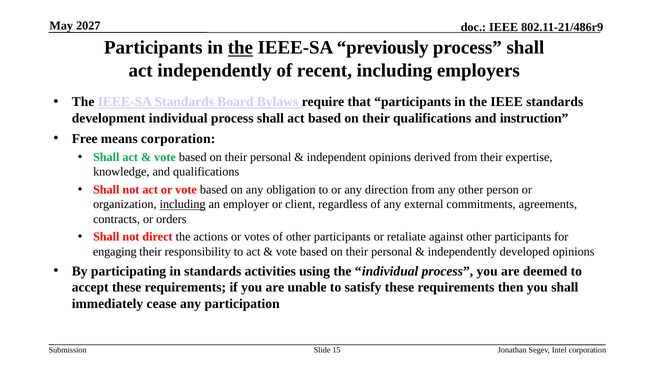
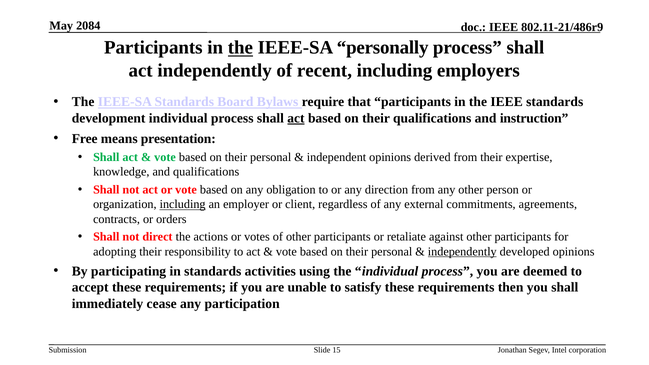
2027: 2027 -> 2084
previously: previously -> personally
act at (296, 118) underline: none -> present
means corporation: corporation -> presentation
engaging: engaging -> adopting
independently at (462, 252) underline: none -> present
